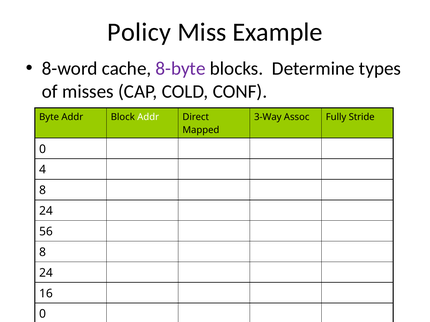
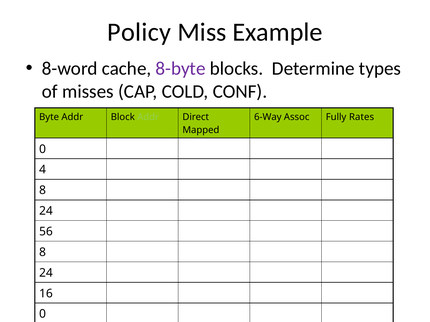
Addr at (148, 117) colour: white -> light green
3-Way: 3-Way -> 6-Way
Stride: Stride -> Rates
